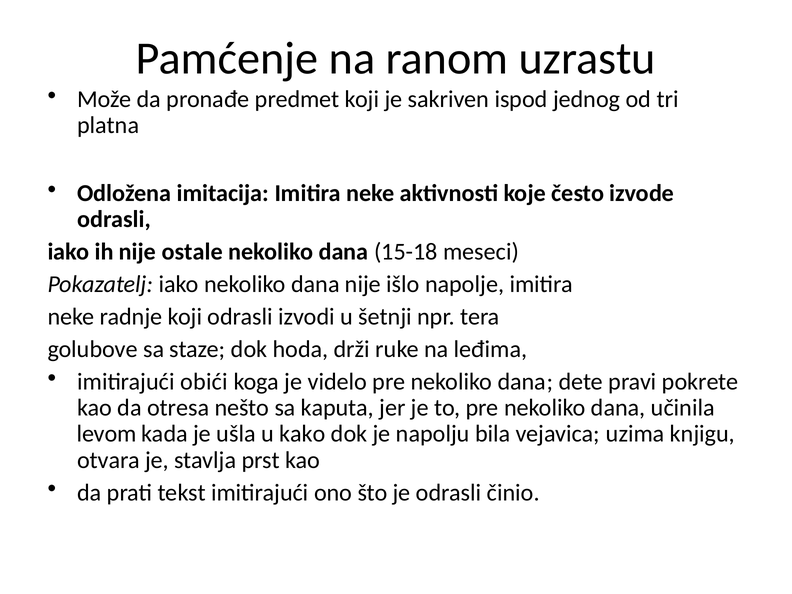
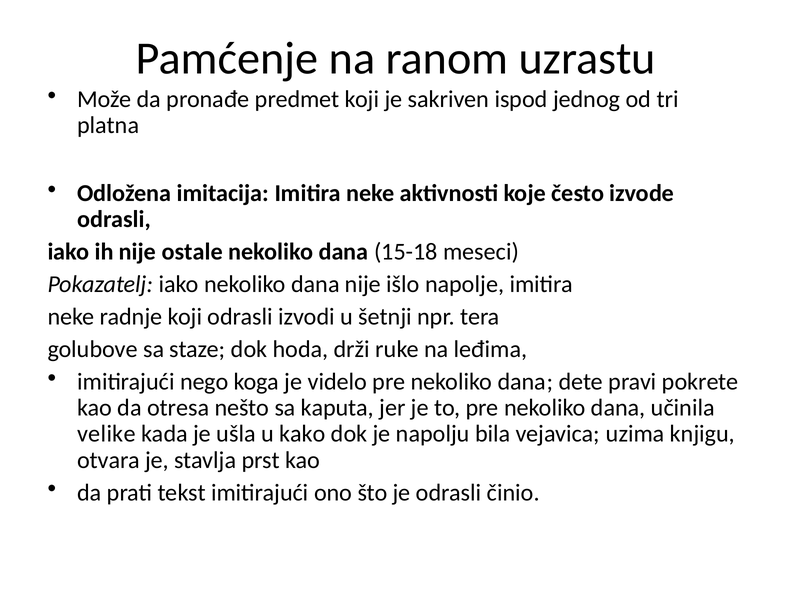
obići: obići -> nego
levom: levom -> velike
